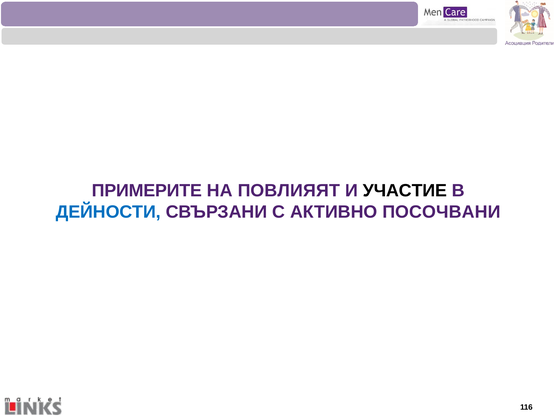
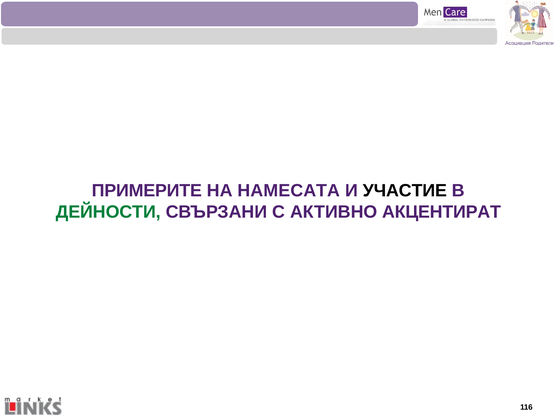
ПОВЛИЯЯТ: ПОВЛИЯЯТ -> НАМЕСАТА
ДЕЙНОСТИ colour: blue -> green
ПОСОЧВАНИ: ПОСОЧВАНИ -> АКЦЕНТИРАТ
